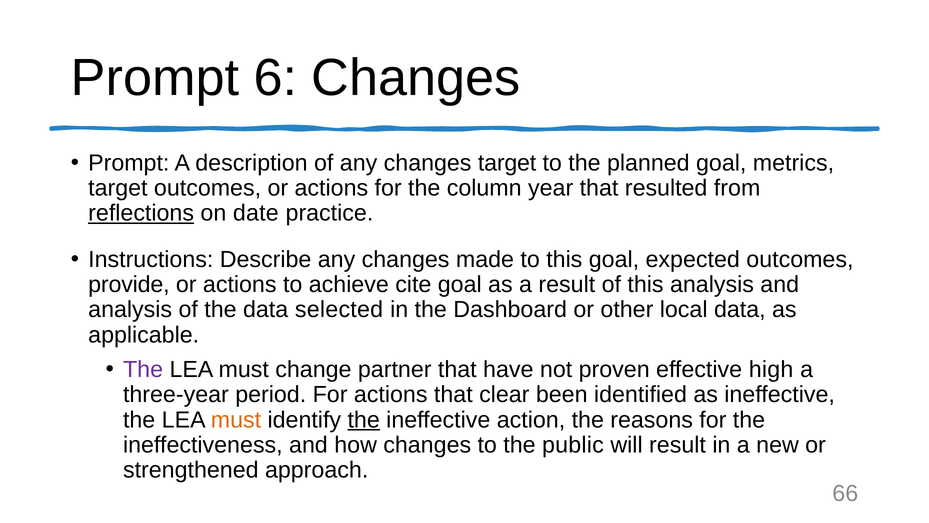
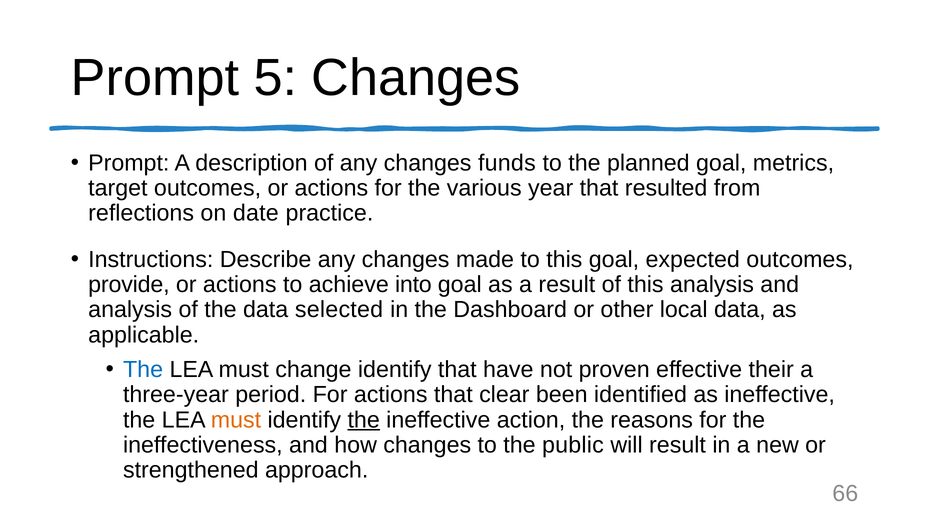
6: 6 -> 5
changes target: target -> funds
column: column -> various
reflections underline: present -> none
cite: cite -> into
The at (143, 369) colour: purple -> blue
change partner: partner -> identify
high: high -> their
